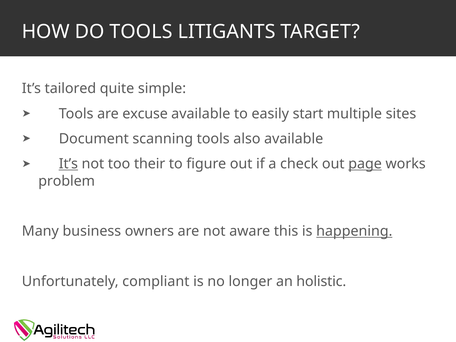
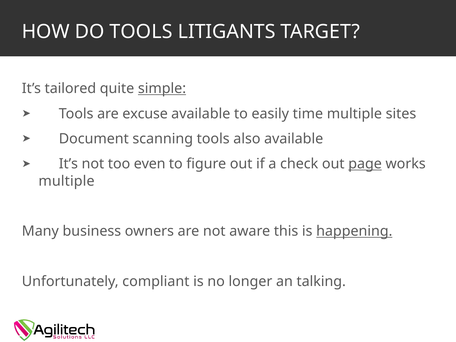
simple underline: none -> present
start: start -> time
It’s at (68, 164) underline: present -> none
their: their -> even
problem at (67, 181): problem -> multiple
holistic: holistic -> talking
